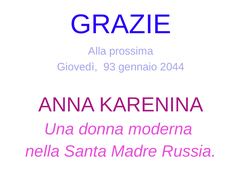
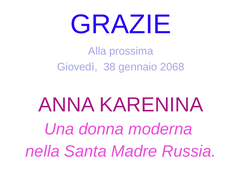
93: 93 -> 38
2044: 2044 -> 2068
